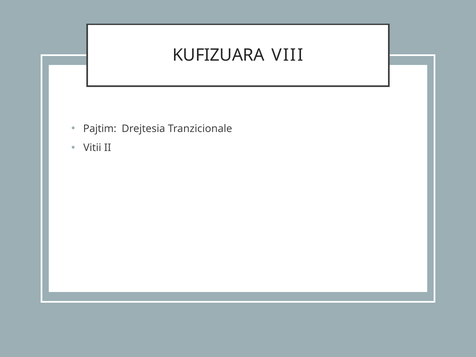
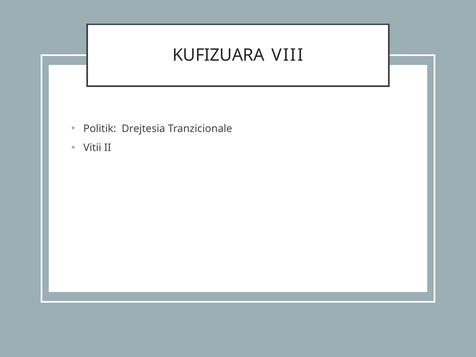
Pajtim: Pajtim -> Politik
